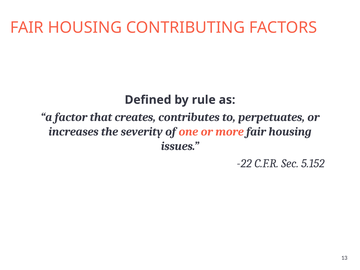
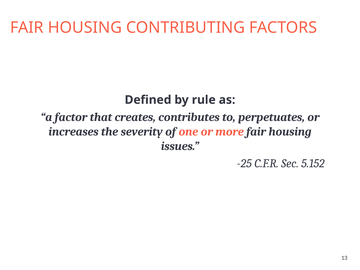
-22: -22 -> -25
